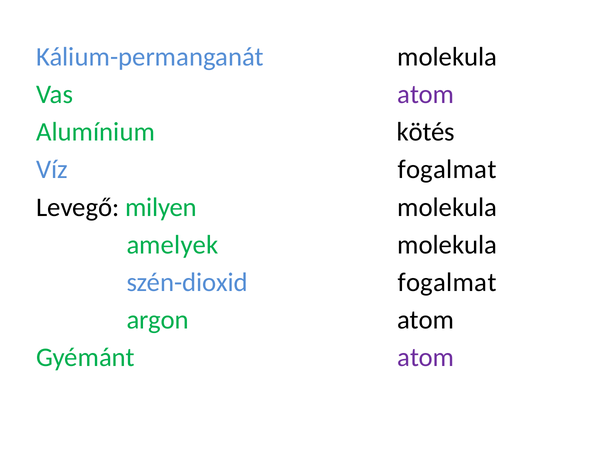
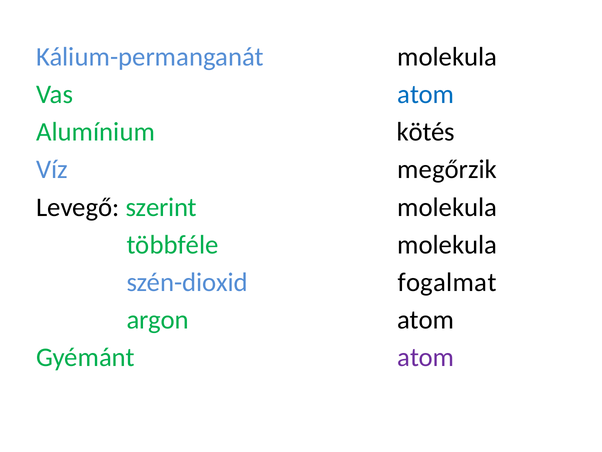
atom at (426, 95) colour: purple -> blue
Víz fogalmat: fogalmat -> megőrzik
milyen: milyen -> szerint
amelyek: amelyek -> többféle
